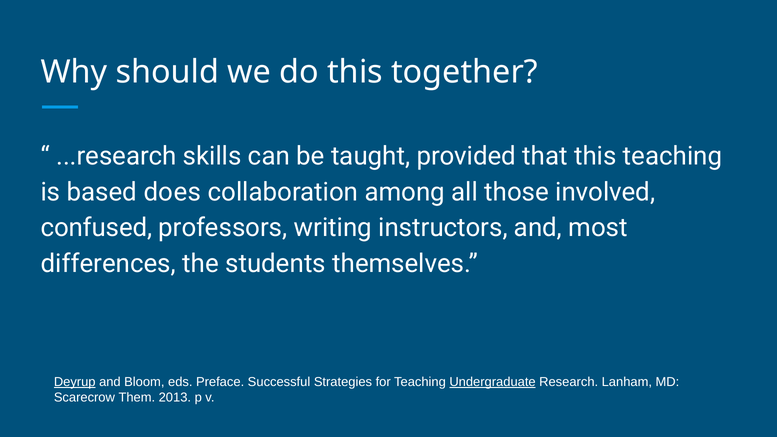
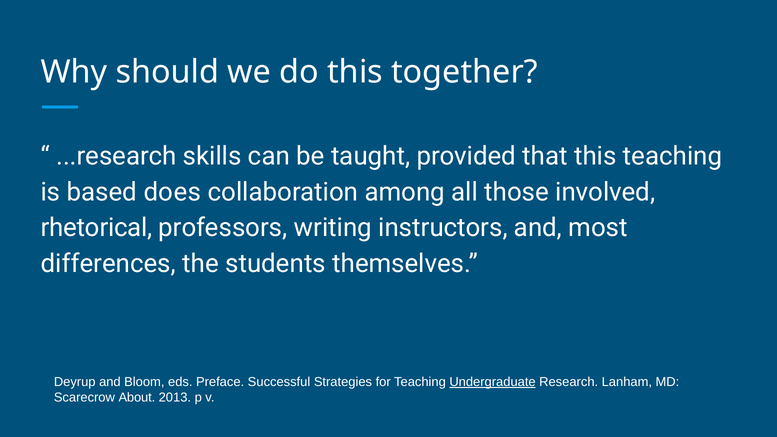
confused: confused -> rhetorical
Deyrup underline: present -> none
Them: Them -> About
